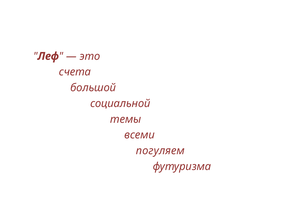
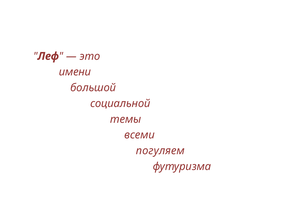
счета: счета -> имени
